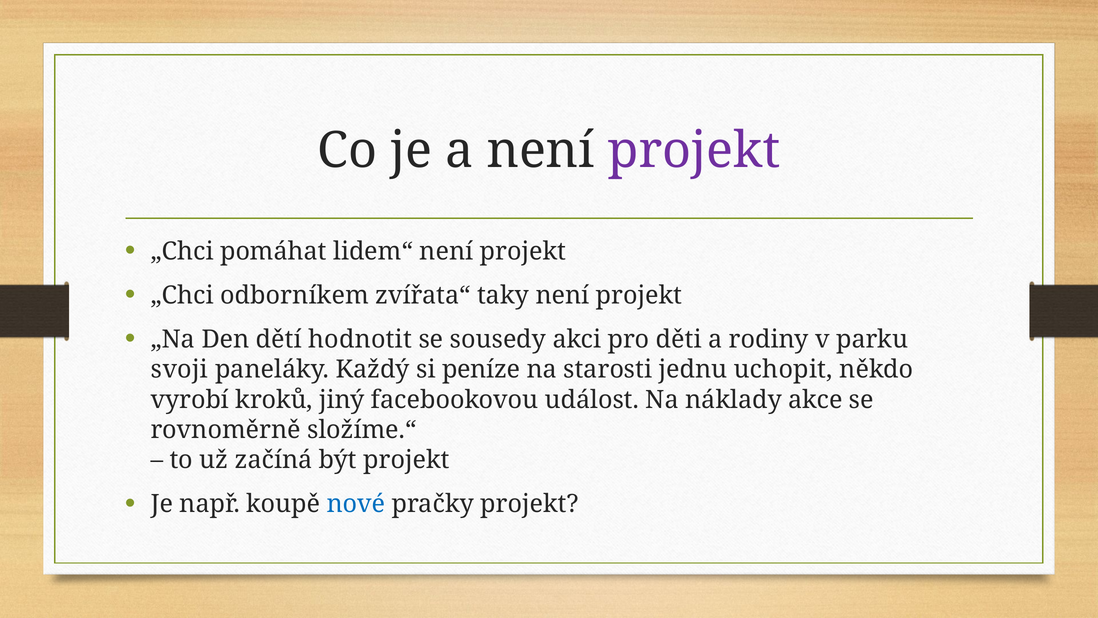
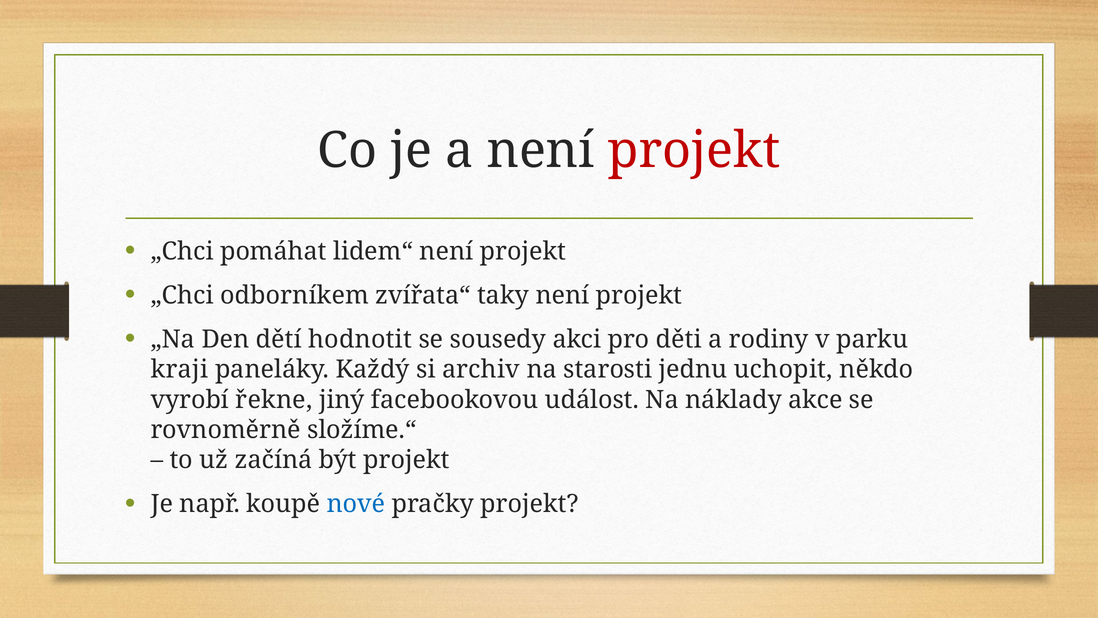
projekt at (694, 151) colour: purple -> red
svoji: svoji -> kraji
peníze: peníze -> archiv
kroků: kroků -> řekne
